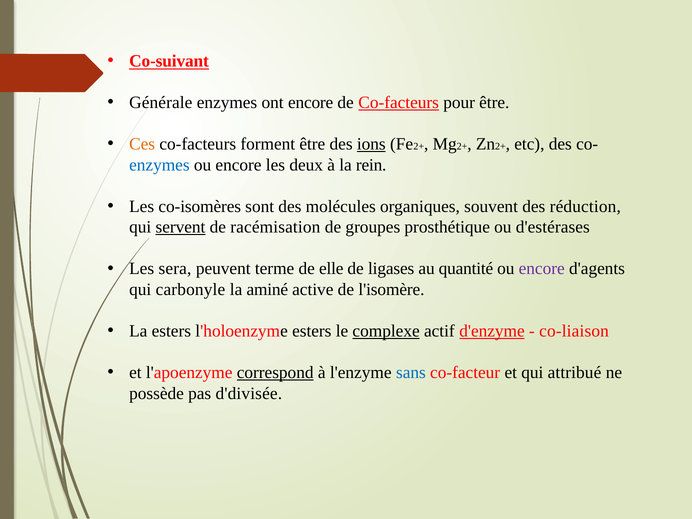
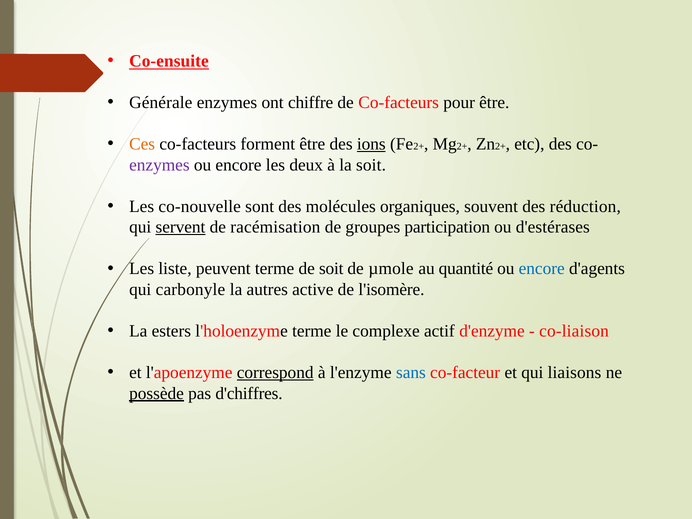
Co-suivant: Co-suivant -> Co-ensuite
ont encore: encore -> chiffre
Co-facteurs at (399, 103) underline: present -> none
enzymes at (159, 165) colour: blue -> purple
la rein: rein -> soit
co-isomères: co-isomères -> co-nouvelle
prosthétique: prosthétique -> participation
sera: sera -> liste
de elle: elle -> soit
ligases: ligases -> µmole
encore at (542, 269) colour: purple -> blue
aminé: aminé -> autres
l'holoenzyme esters: esters -> terme
complexe underline: present -> none
d'enzyme underline: present -> none
attribué: attribué -> liaisons
possède underline: none -> present
d'divisée: d'divisée -> d'chiffres
